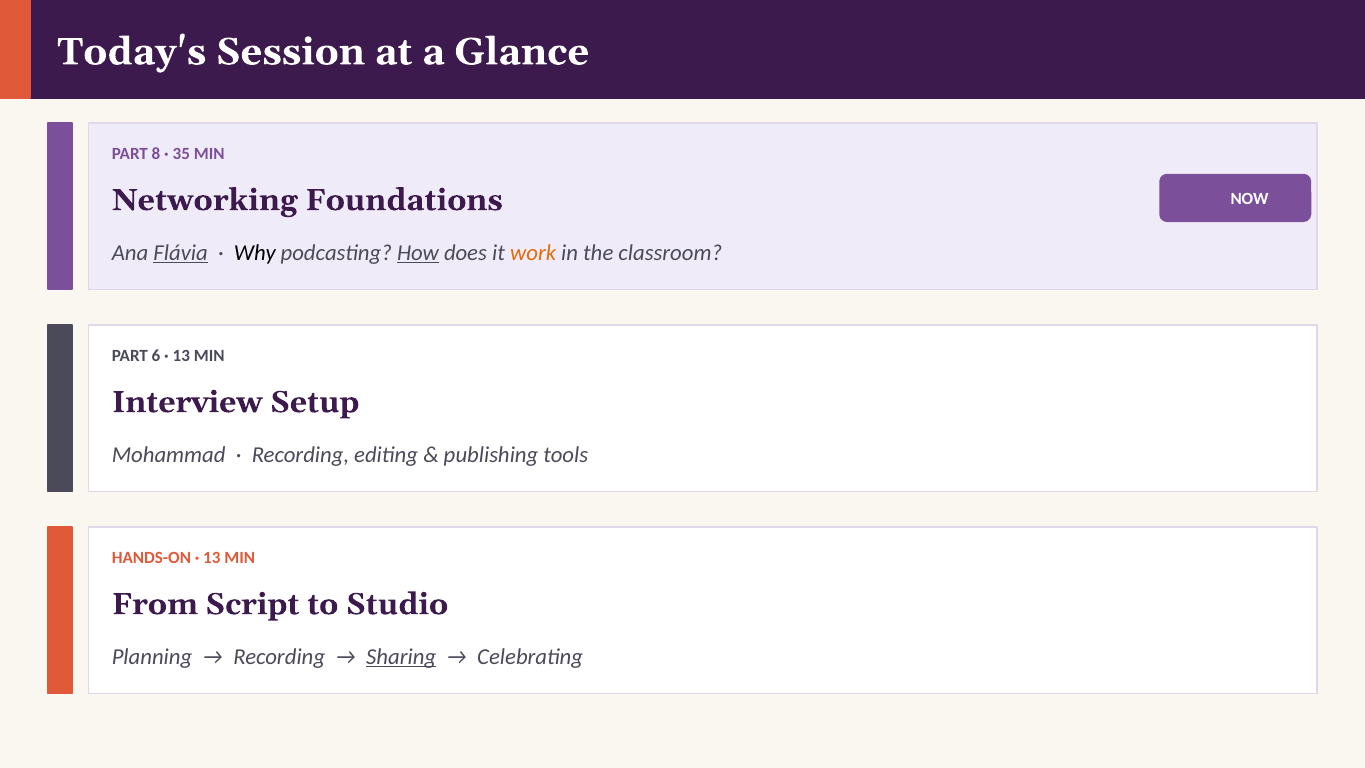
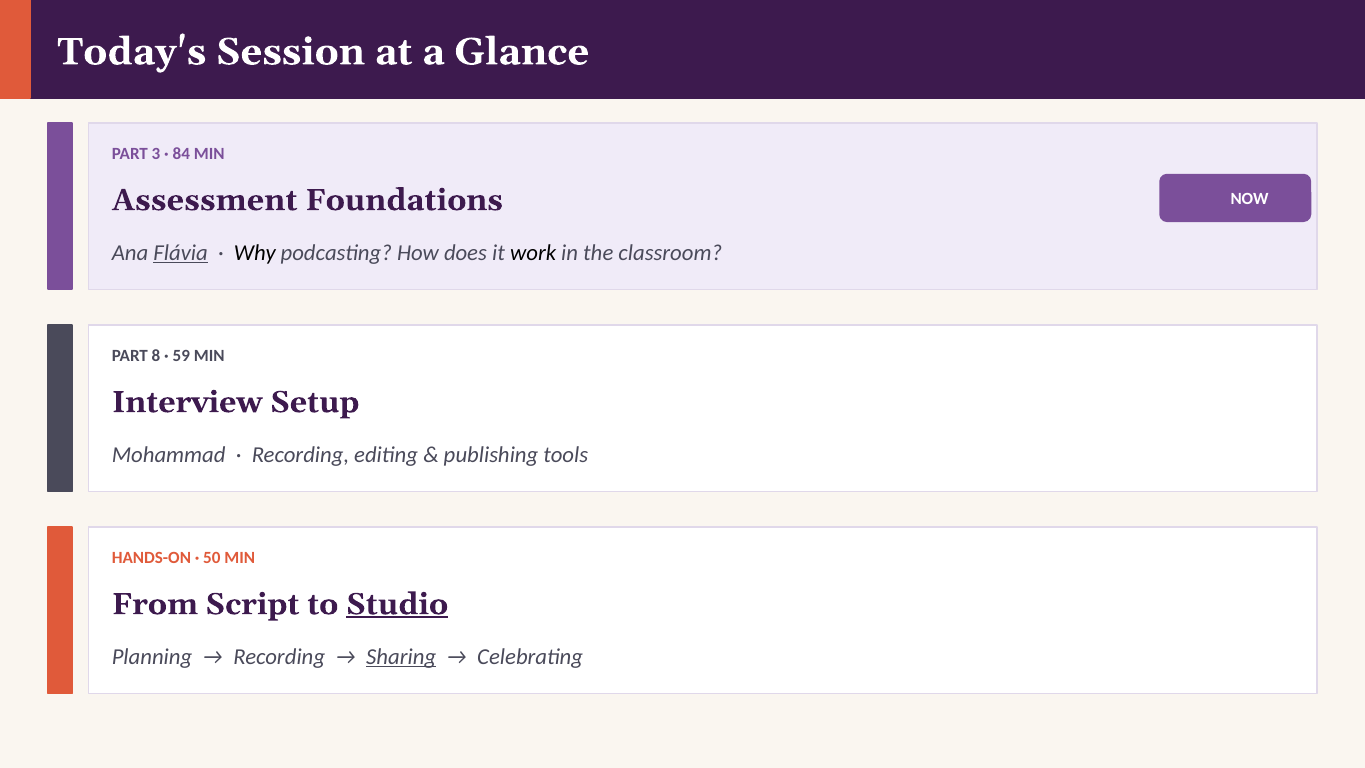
8: 8 -> 3
35: 35 -> 84
Networking: Networking -> Assessment
How underline: present -> none
work colour: orange -> black
6: 6 -> 8
13 at (181, 356): 13 -> 59
13 at (212, 558): 13 -> 50
Studio underline: none -> present
